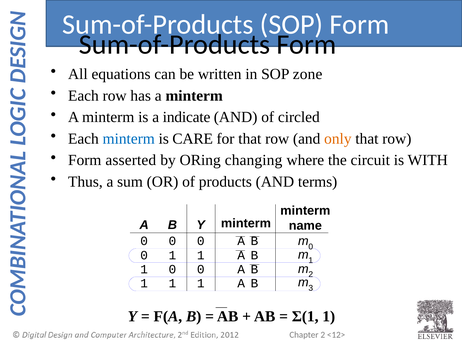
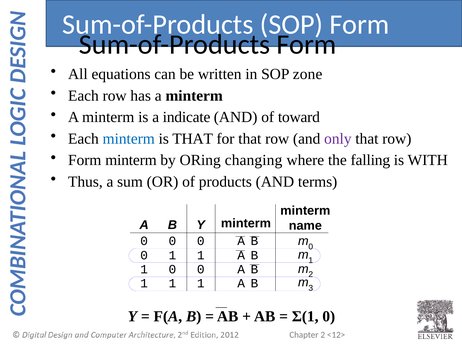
circled: circled -> toward
is CARE: CARE -> THAT
only colour: orange -> purple
Form asserted: asserted -> minterm
circuit: circuit -> falling
Σ(1 1: 1 -> 0
